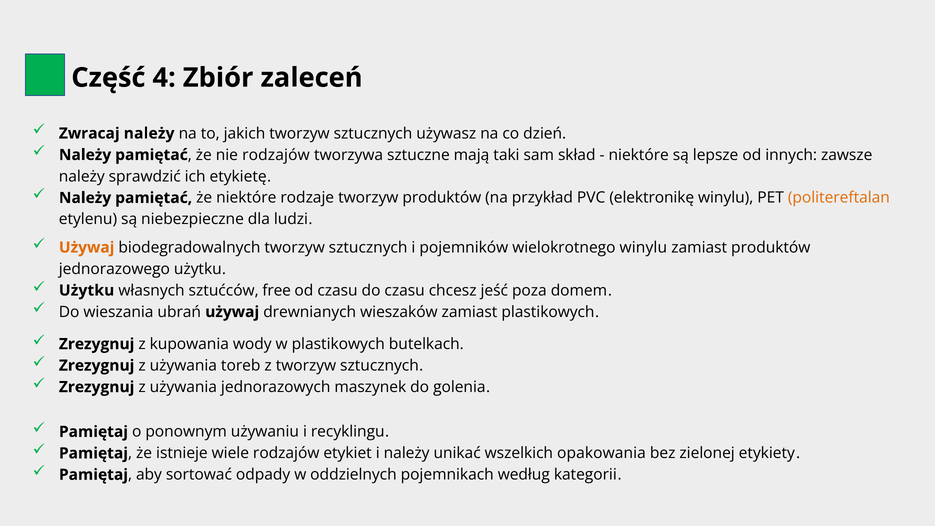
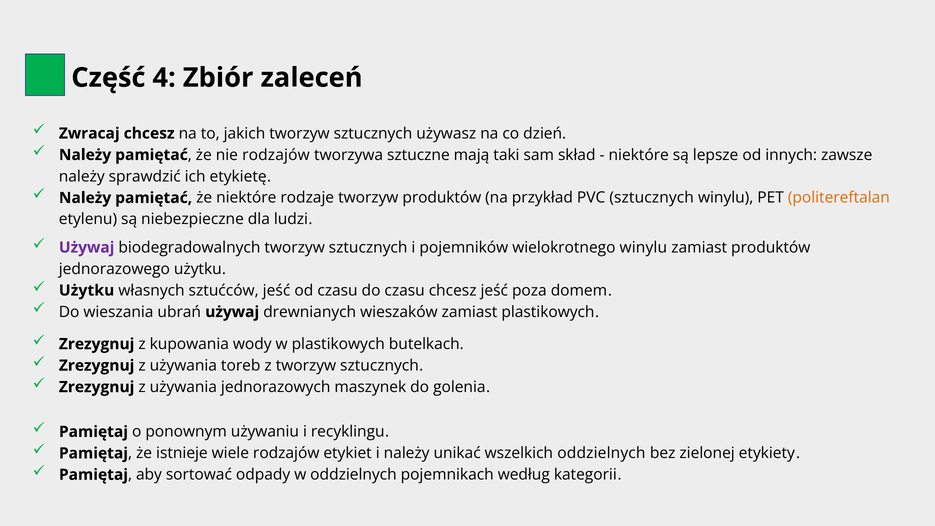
Zwracaj należy: należy -> chcesz
PVC elektronikę: elektronikę -> sztucznych
Używaj at (87, 247) colour: orange -> purple
sztućców free: free -> jeść
wszelkich opakowania: opakowania -> oddzielnych
